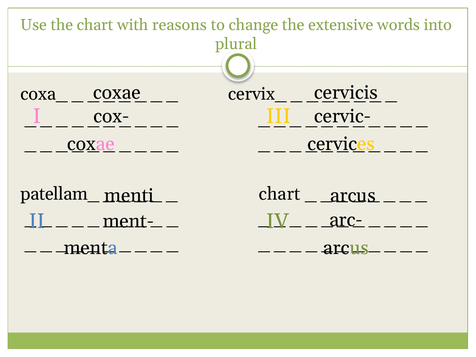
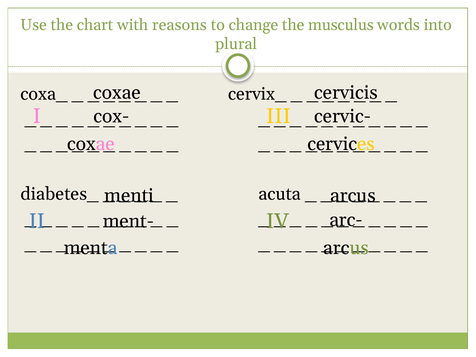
extensive: extensive -> musculus
patellam_: patellam_ -> diabetes_
chart at (280, 194): chart -> acuta
